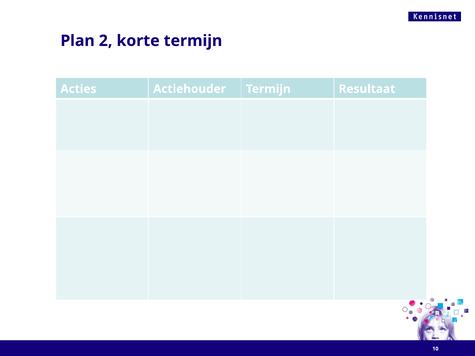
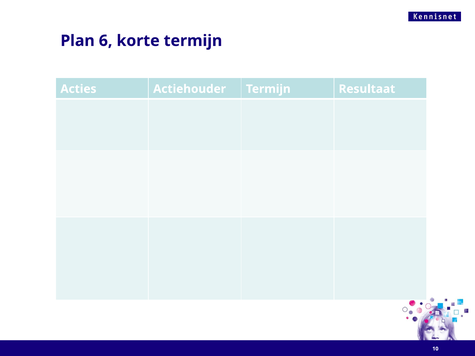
2: 2 -> 6
